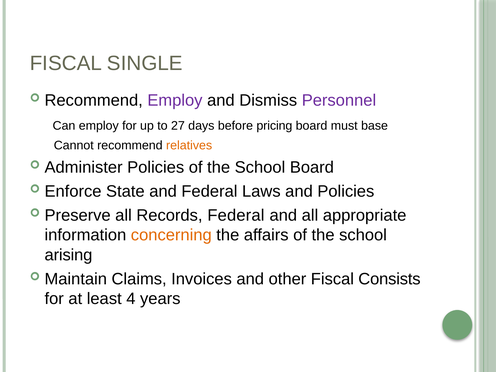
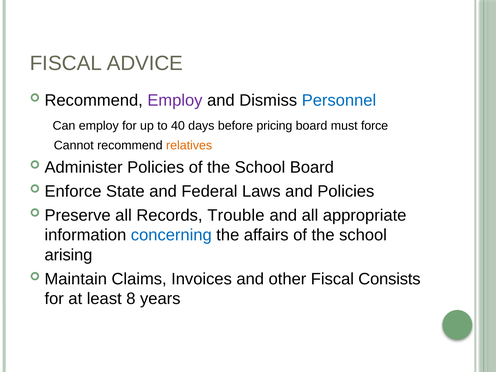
SINGLE: SINGLE -> ADVICE
Personnel colour: purple -> blue
27: 27 -> 40
base: base -> force
Records Federal: Federal -> Trouble
concerning colour: orange -> blue
4: 4 -> 8
